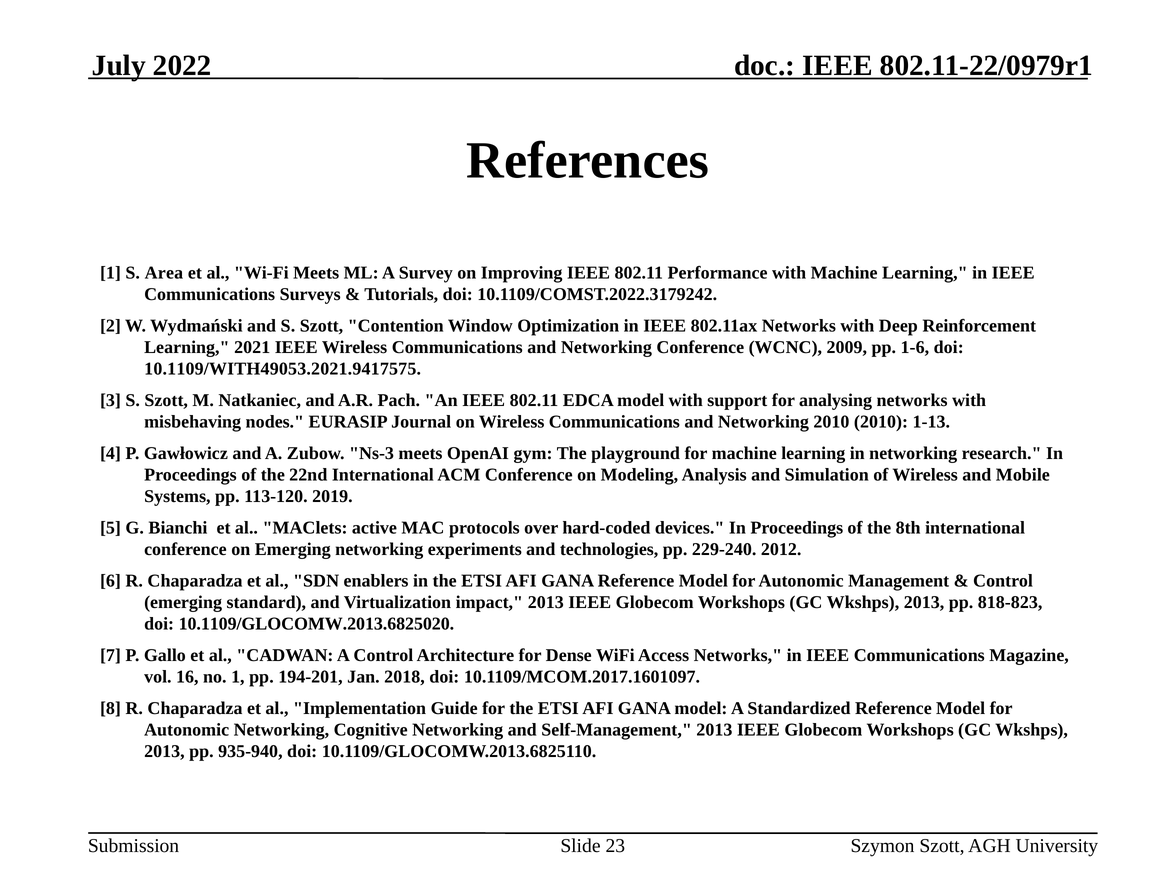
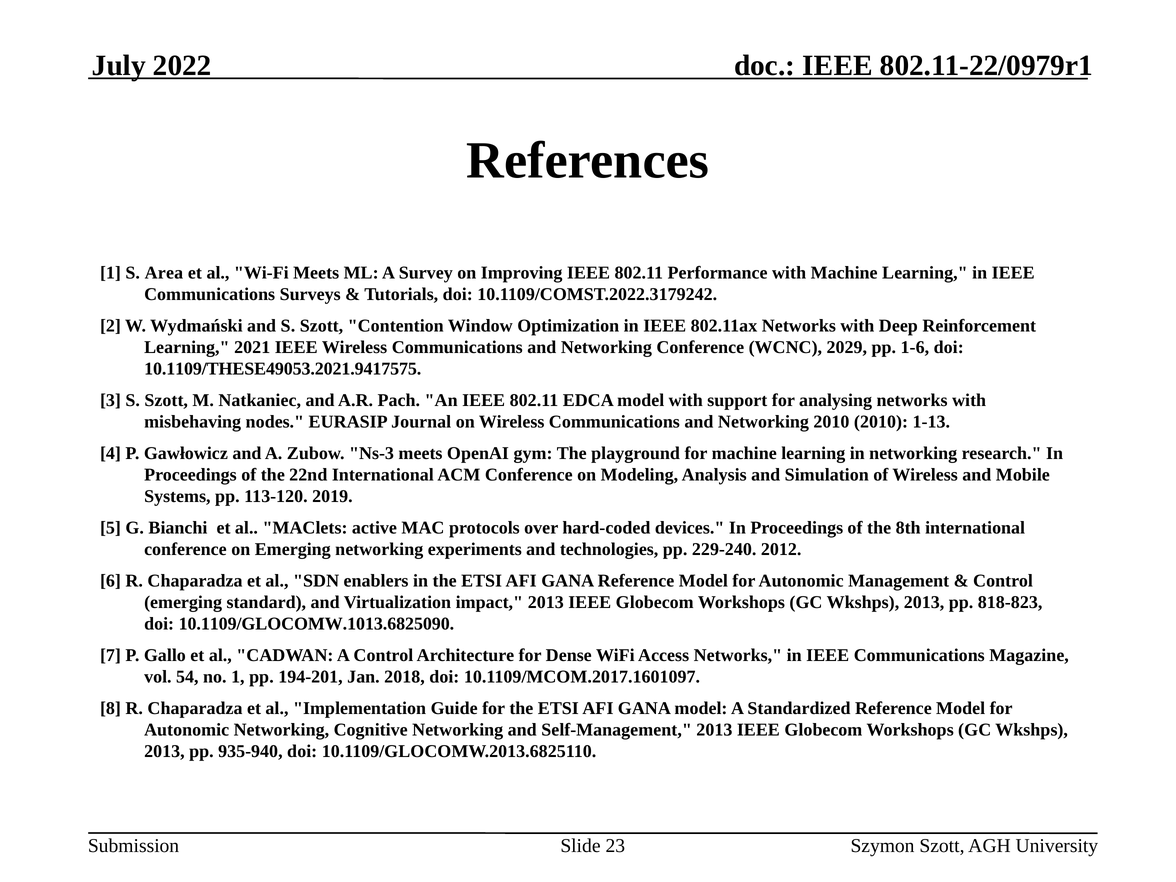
2009: 2009 -> 2029
10.1109/WITH49053.2021.9417575: 10.1109/WITH49053.2021.9417575 -> 10.1109/THESE49053.2021.9417575
10.1109/GLOCOMW.2013.6825020: 10.1109/GLOCOMW.2013.6825020 -> 10.1109/GLOCOMW.1013.6825090
16: 16 -> 54
